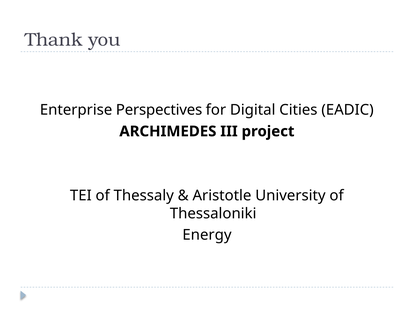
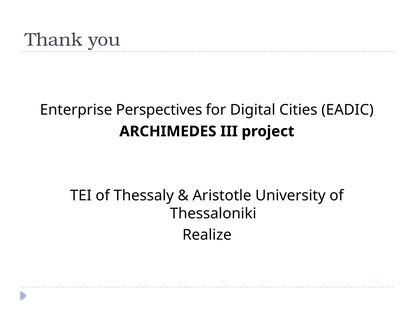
Energy: Energy -> Realize
